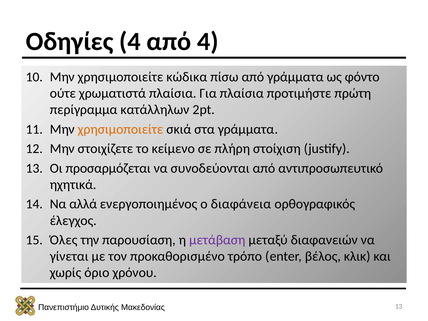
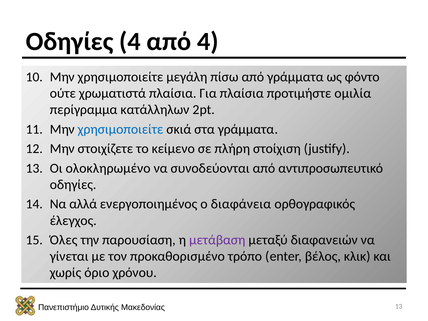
κώδικα: κώδικα -> μεγάλη
πρώτη: πρώτη -> ομιλία
χρησιμοποιείτε at (120, 129) colour: orange -> blue
προσαρμόζεται: προσαρμόζεται -> ολοκληρωμένο
ηχητικά at (73, 185): ηχητικά -> οδηγίες
